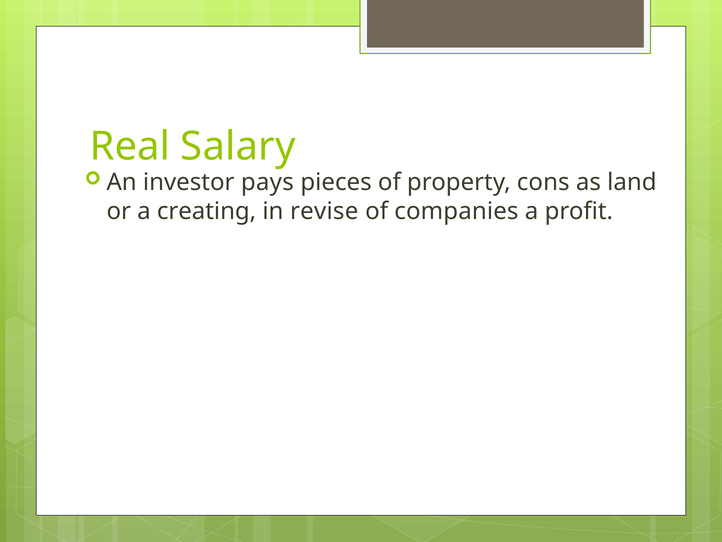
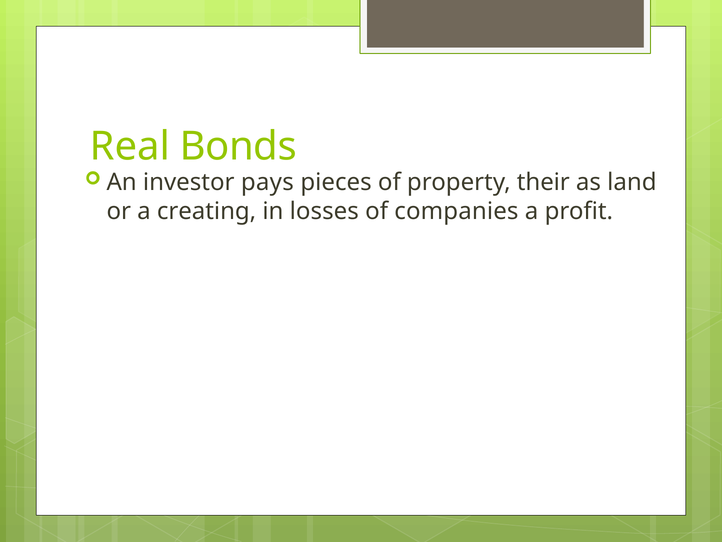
Salary: Salary -> Bonds
cons: cons -> their
revise: revise -> losses
